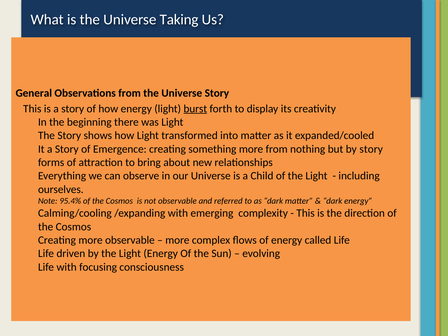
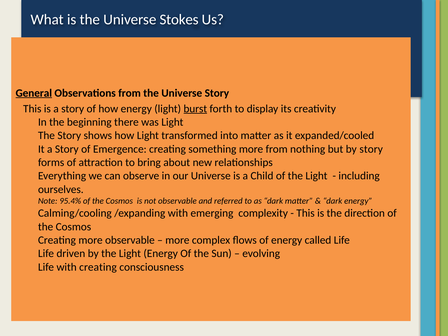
Taking: Taking -> Stokes
General underline: none -> present
with focusing: focusing -> creating
